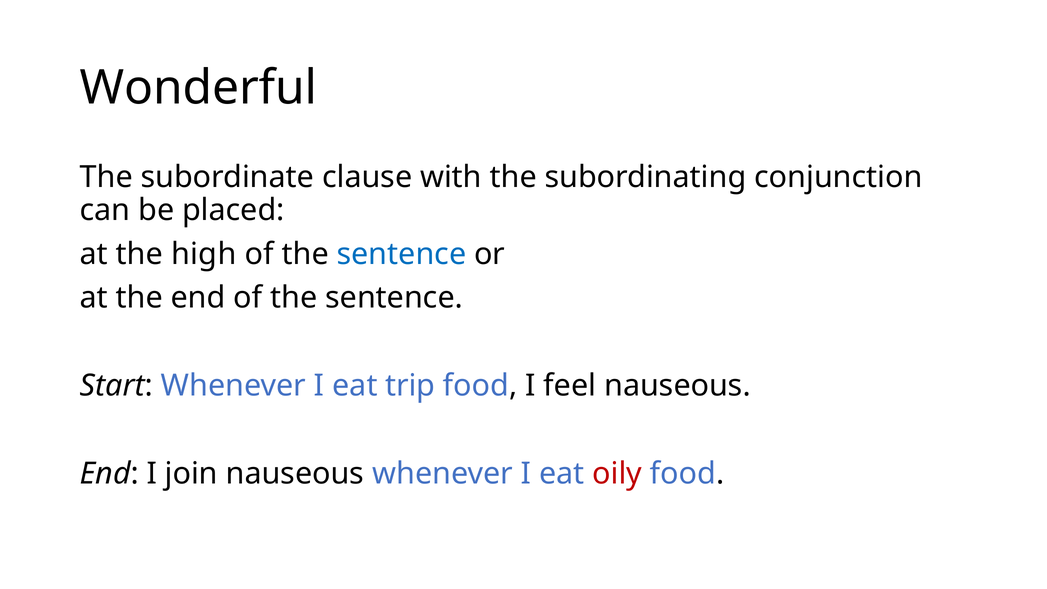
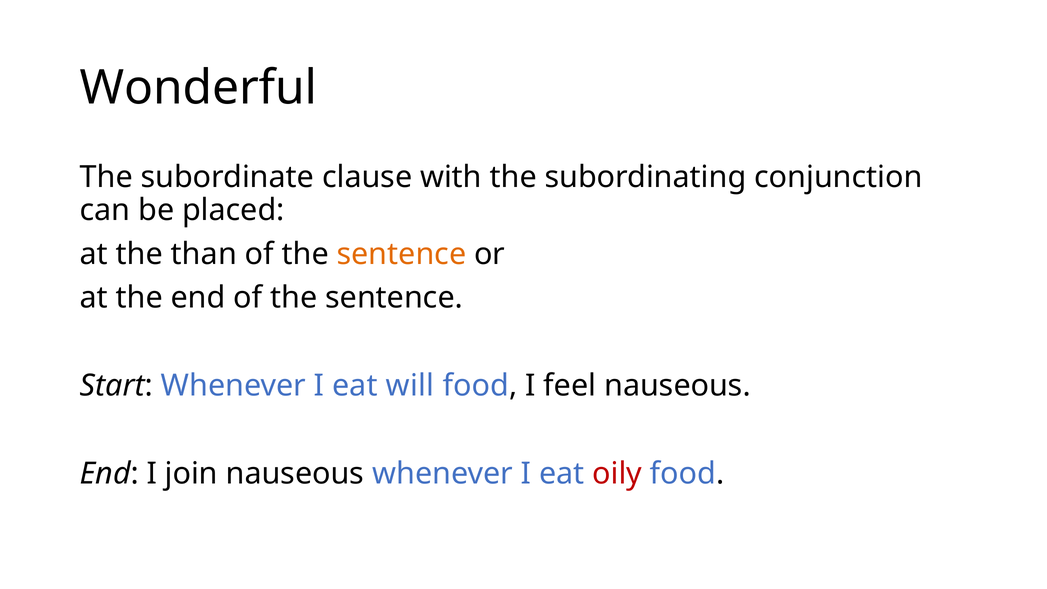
high: high -> than
sentence at (402, 254) colour: blue -> orange
trip: trip -> will
